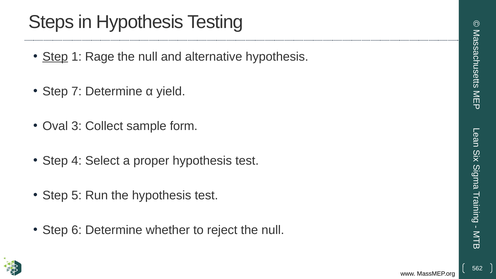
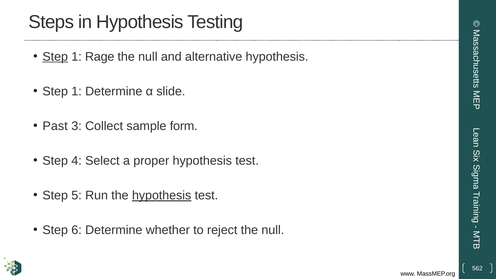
7 at (77, 91): 7 -> 1
yield: yield -> slide
Oval: Oval -> Past
hypothesis at (162, 196) underline: none -> present
